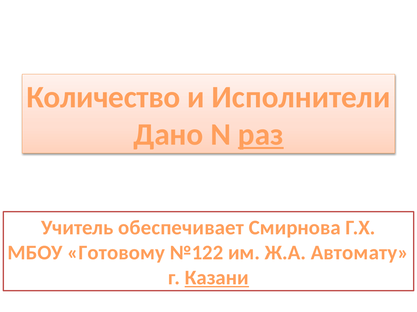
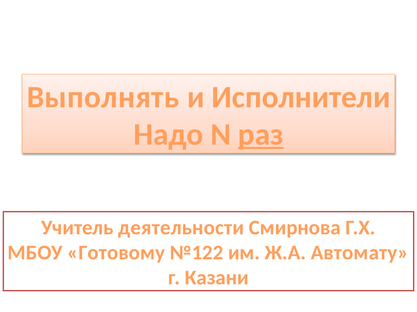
Количество: Количество -> Выполнять
Дано: Дано -> Надо
обеспечивает: обеспечивает -> деятельности
Казани underline: present -> none
